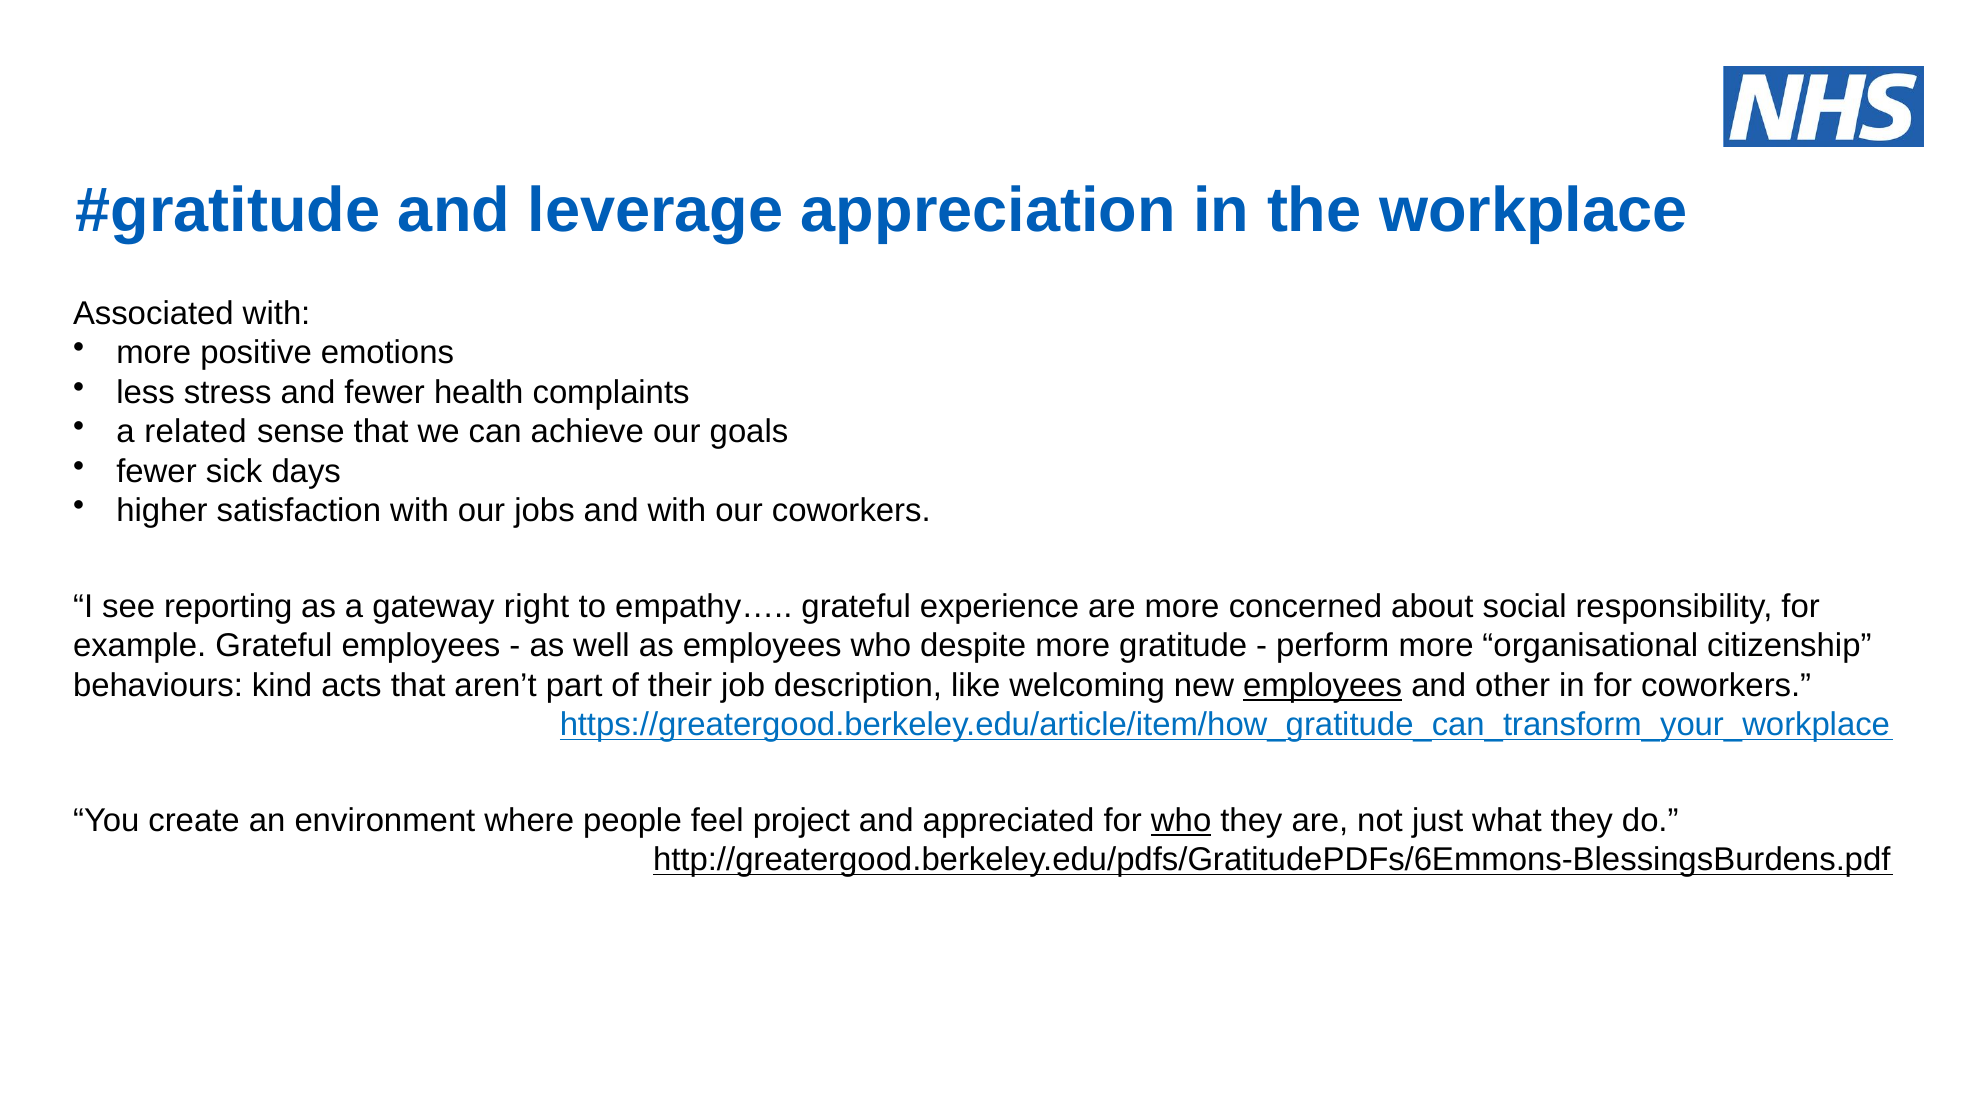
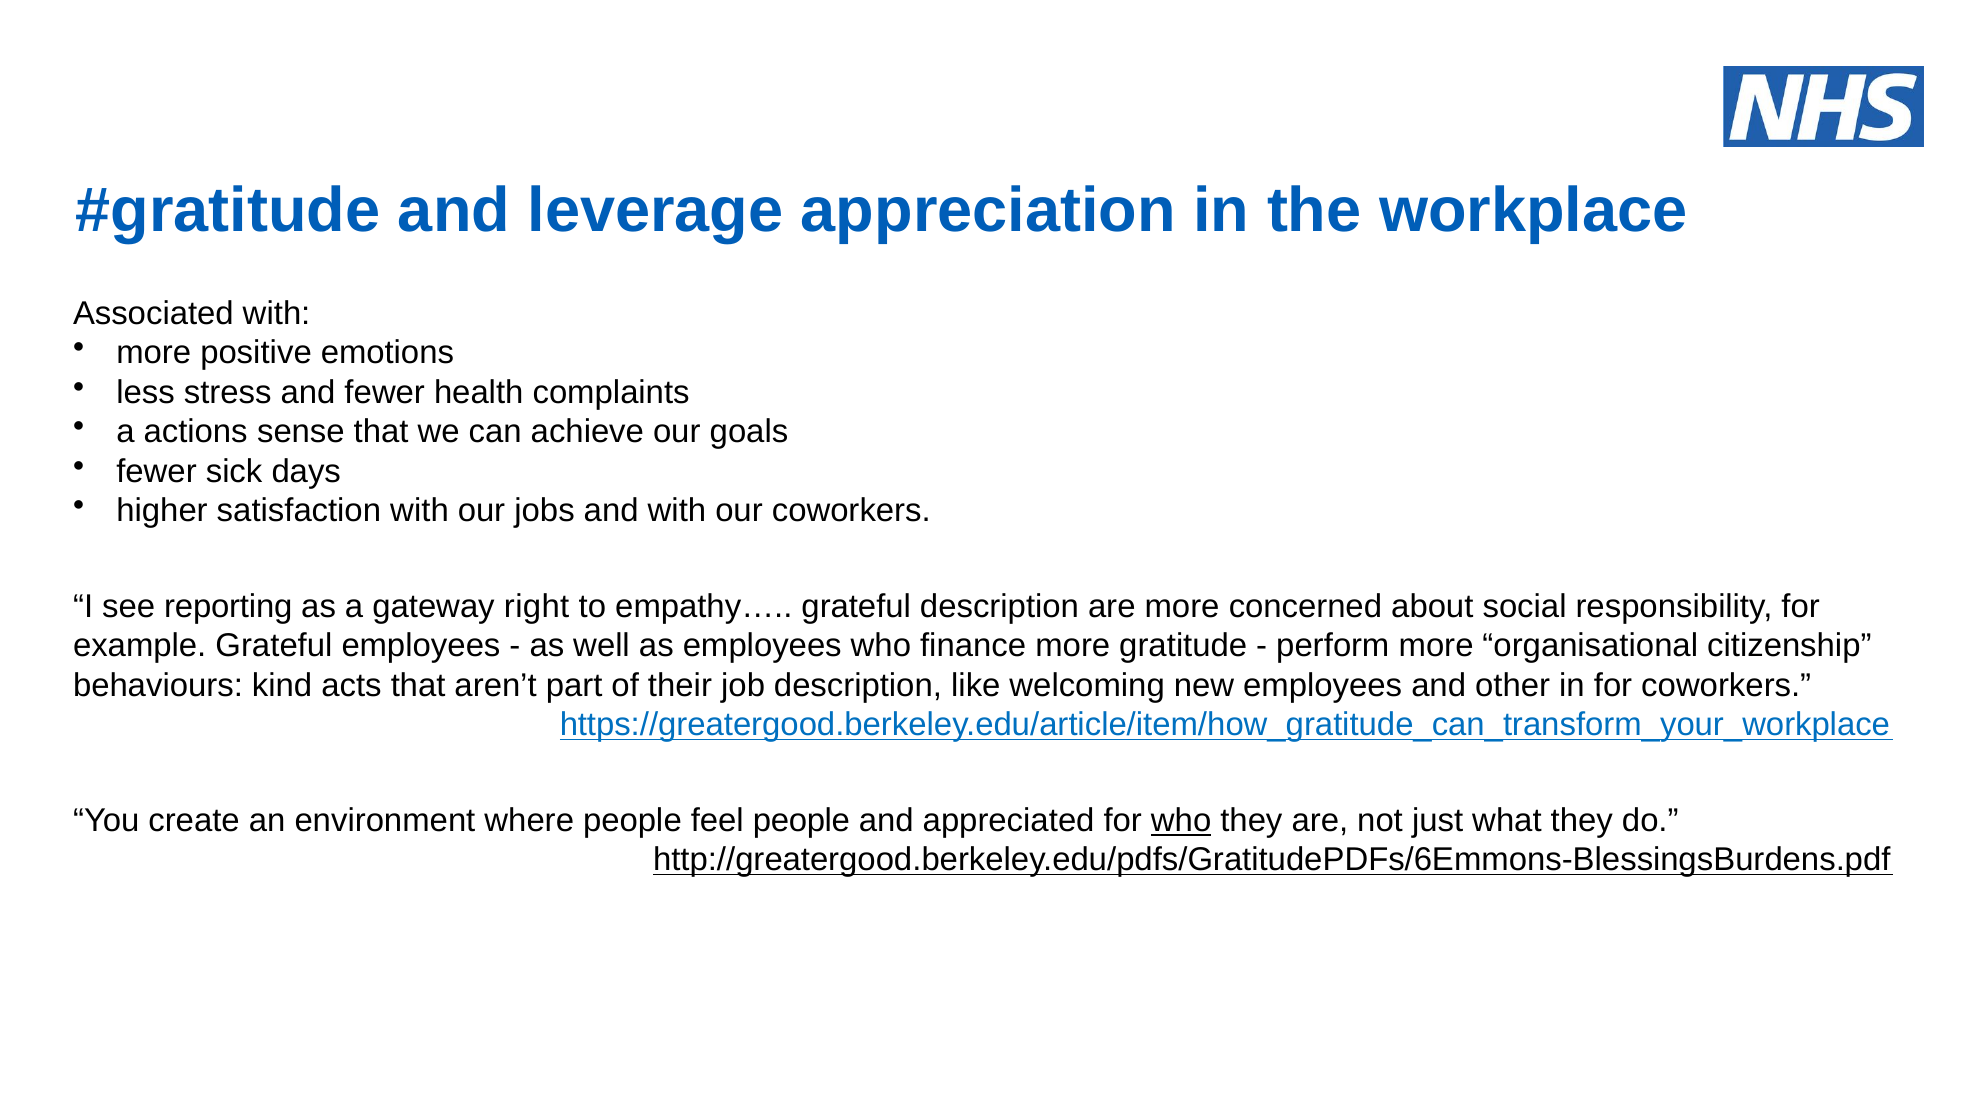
related: related -> actions
grateful experience: experience -> description
despite: despite -> finance
employees at (1323, 685) underline: present -> none
feel project: project -> people
